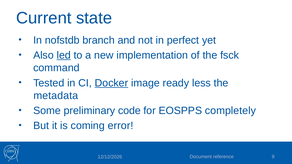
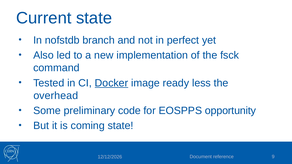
led underline: present -> none
metadata: metadata -> overhead
completely: completely -> opportunity
coming error: error -> state
